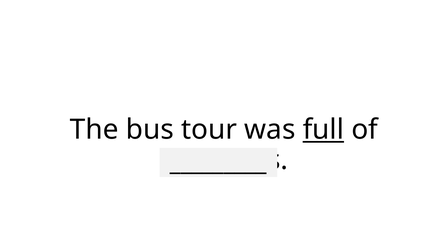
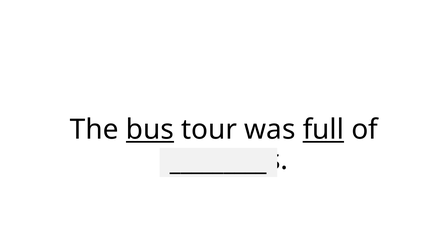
bus underline: none -> present
